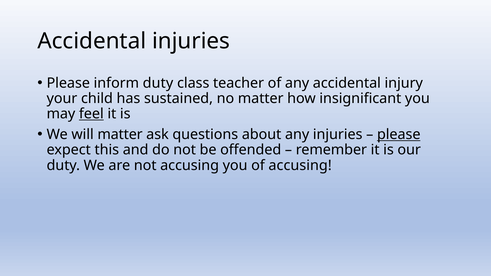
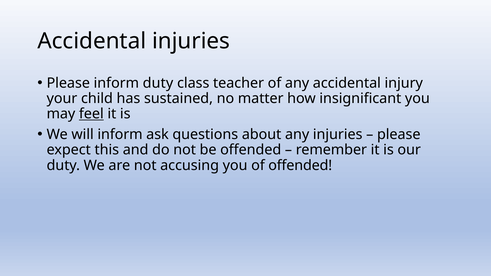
will matter: matter -> inform
please at (399, 135) underline: present -> none
of accusing: accusing -> offended
